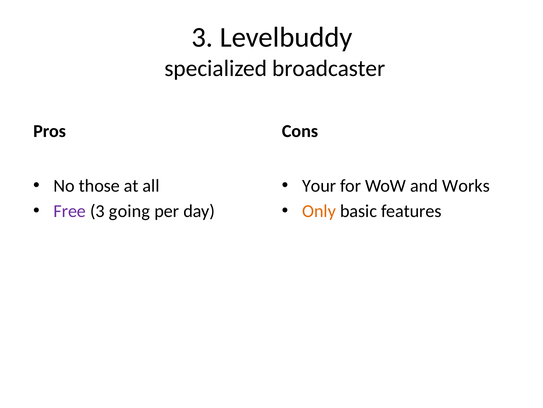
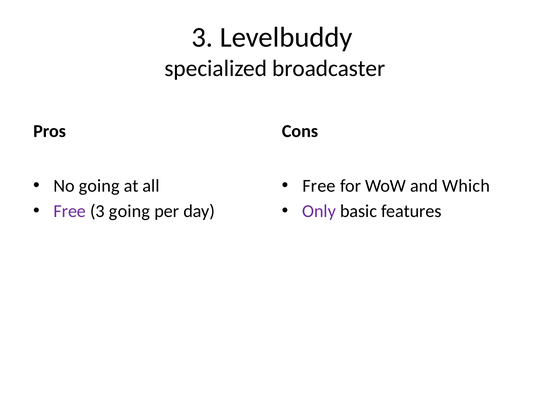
No those: those -> going
Your at (319, 186): Your -> Free
Works: Works -> Which
Only colour: orange -> purple
